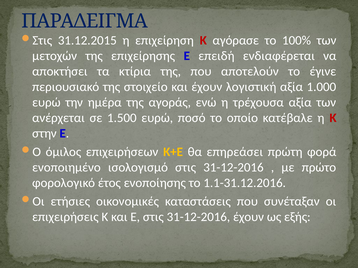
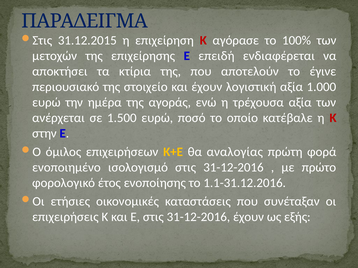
επηρεάσει: επηρεάσει -> αναλογίας
